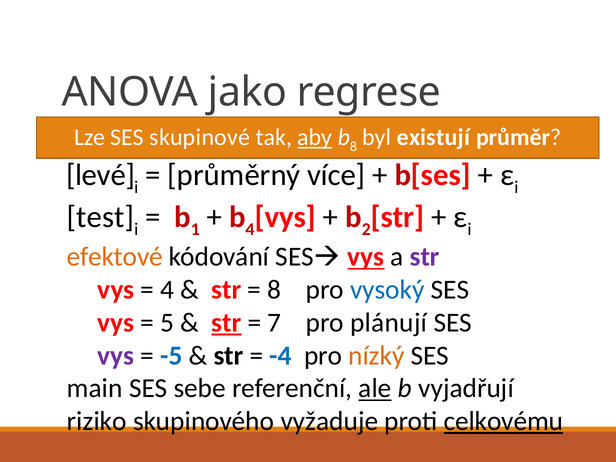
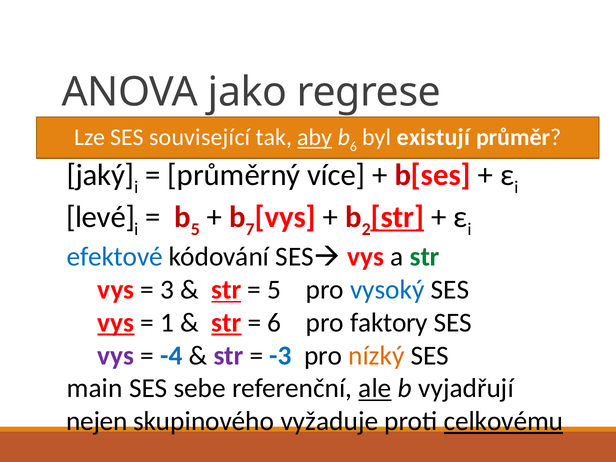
skupinové: skupinové -> související
b 8: 8 -> 6
levé: levé -> jaký
test: test -> levé
b 1: 1 -> 5
b 4: 4 -> 7
str at (397, 217) underline: none -> present
efektové colour: orange -> blue
vys at (366, 257) underline: present -> none
str at (425, 257) colour: purple -> green
4 at (167, 290): 4 -> 3
str at (226, 290) underline: none -> present
8 at (274, 290): 8 -> 5
vys at (116, 323) underline: none -> present
5: 5 -> 1
7 at (274, 323): 7 -> 6
plánují: plánují -> faktory
-5: -5 -> -4
str at (229, 356) colour: black -> purple
-4: -4 -> -3
riziko: riziko -> nejen
